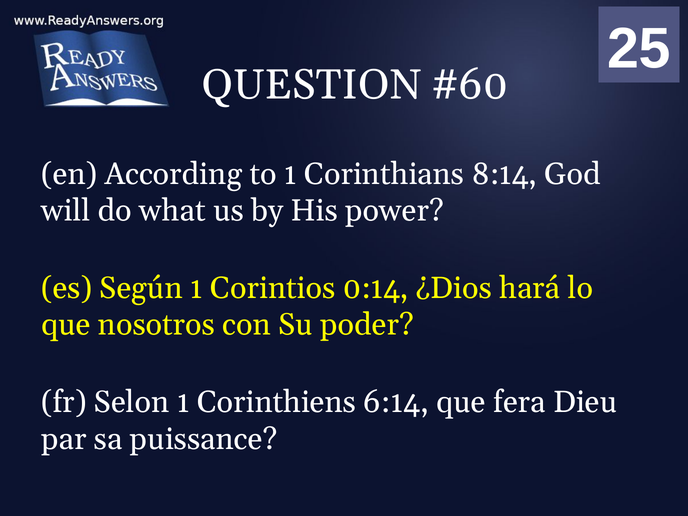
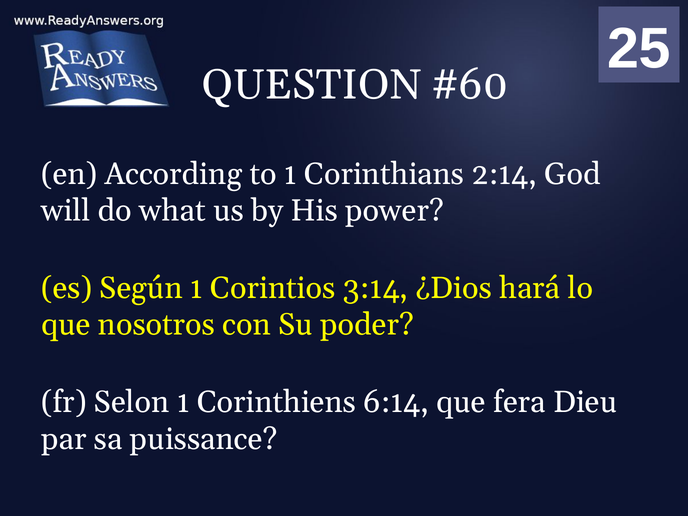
8:14: 8:14 -> 2:14
0:14: 0:14 -> 3:14
